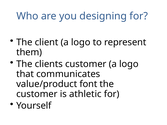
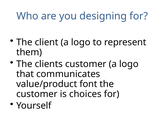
athletic: athletic -> choices
